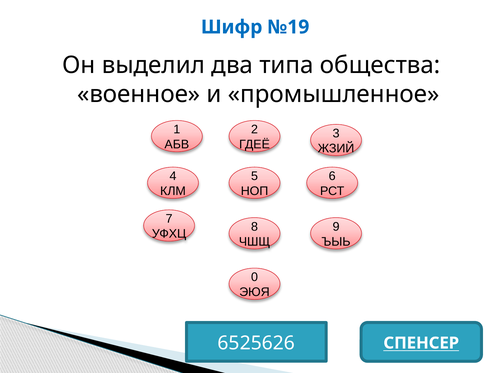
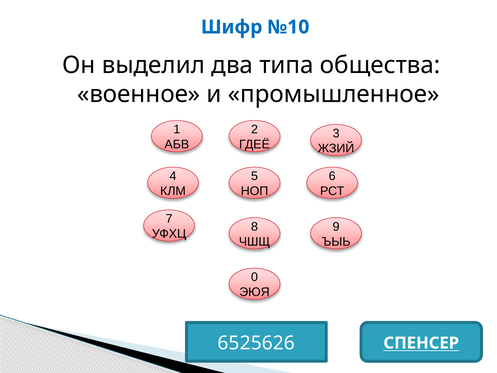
№19: №19 -> №10
